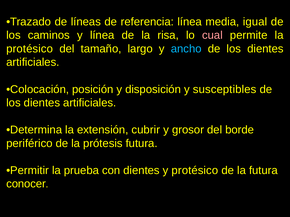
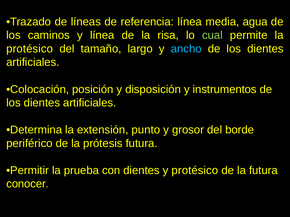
igual: igual -> agua
cual colour: pink -> light green
susceptibles: susceptibles -> instrumentos
cubrir: cubrir -> punto
